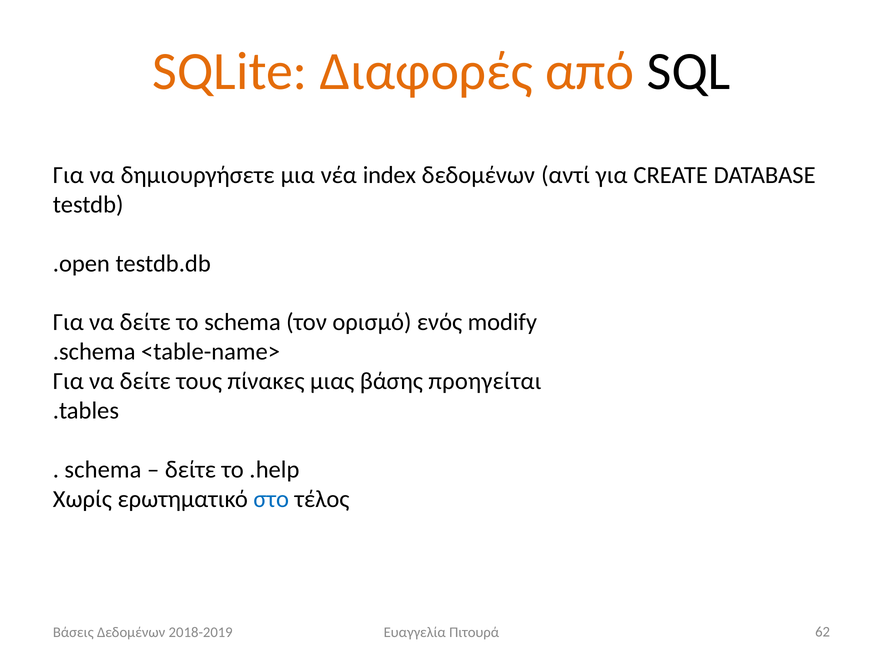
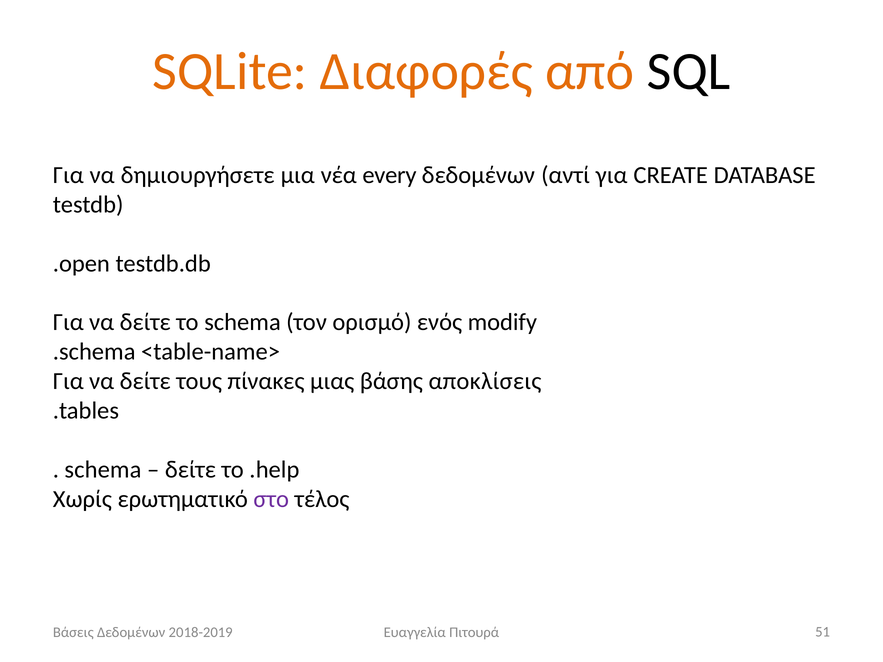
index: index -> every
προηγείται: προηγείται -> αποκλίσεις
στο colour: blue -> purple
62: 62 -> 51
